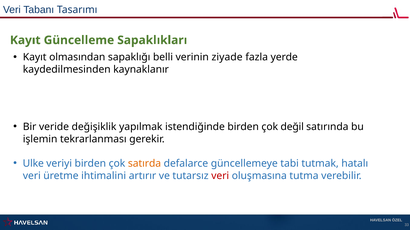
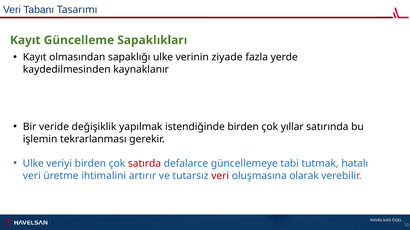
sapaklığı belli: belli -> ulke
değil: değil -> yıllar
satırda colour: orange -> red
tutma: tutma -> olarak
